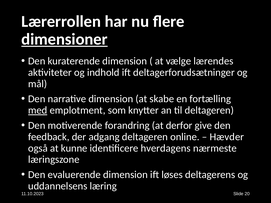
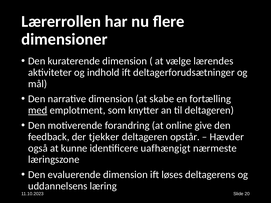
dimensioner underline: present -> none
derfor: derfor -> online
adgang: adgang -> tjekker
online: online -> opstår
hverdagens: hverdagens -> uafhængigt
